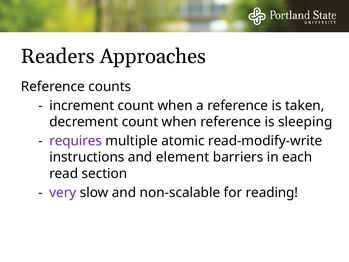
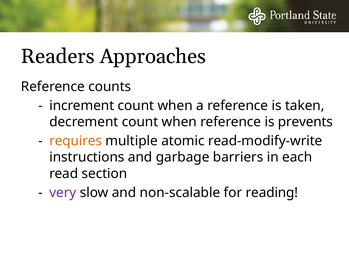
sleeping: sleeping -> prevents
requires colour: purple -> orange
element: element -> garbage
